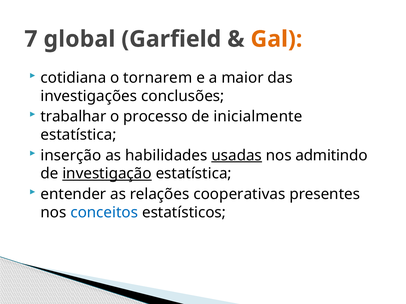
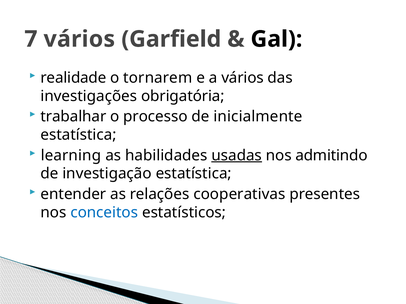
7 global: global -> vários
Gal colour: orange -> black
cotidiana: cotidiana -> realidade
a maior: maior -> vários
conclusões: conclusões -> obrigatória
inserção: inserção -> learning
investigação underline: present -> none
